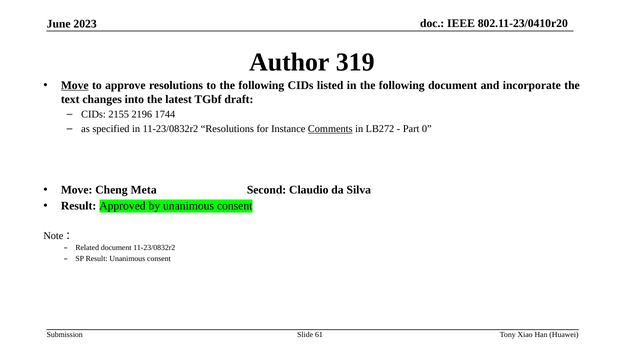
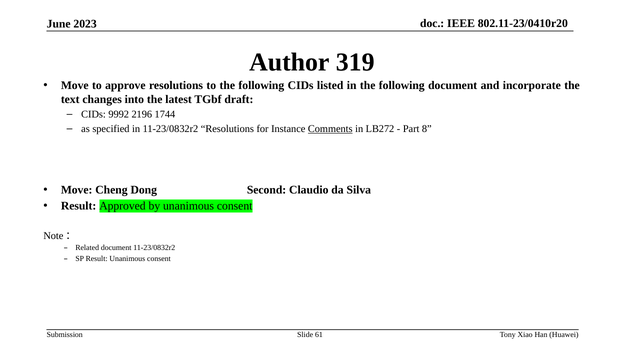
Move at (75, 85) underline: present -> none
2155: 2155 -> 9992
0: 0 -> 8
Meta: Meta -> Dong
